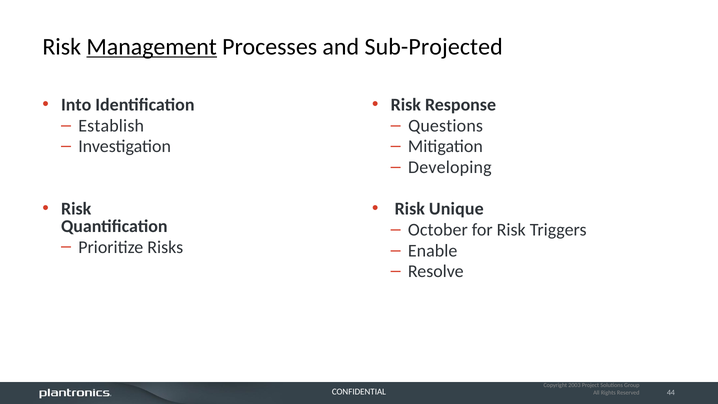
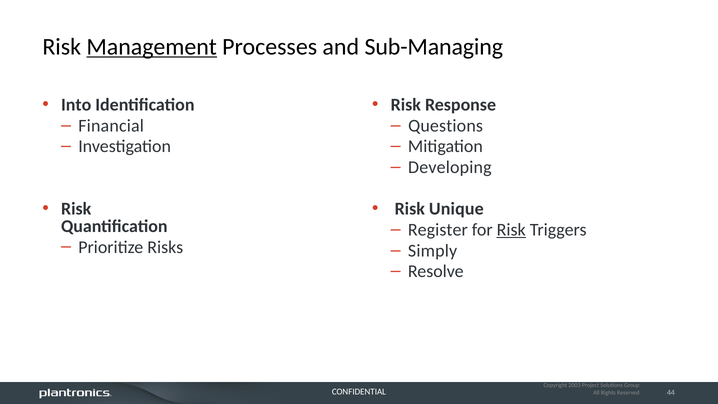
Sub-Projected: Sub-Projected -> Sub-Managing
Establish: Establish -> Financial
October: October -> Register
Risk at (511, 230) underline: none -> present
Enable: Enable -> Simply
